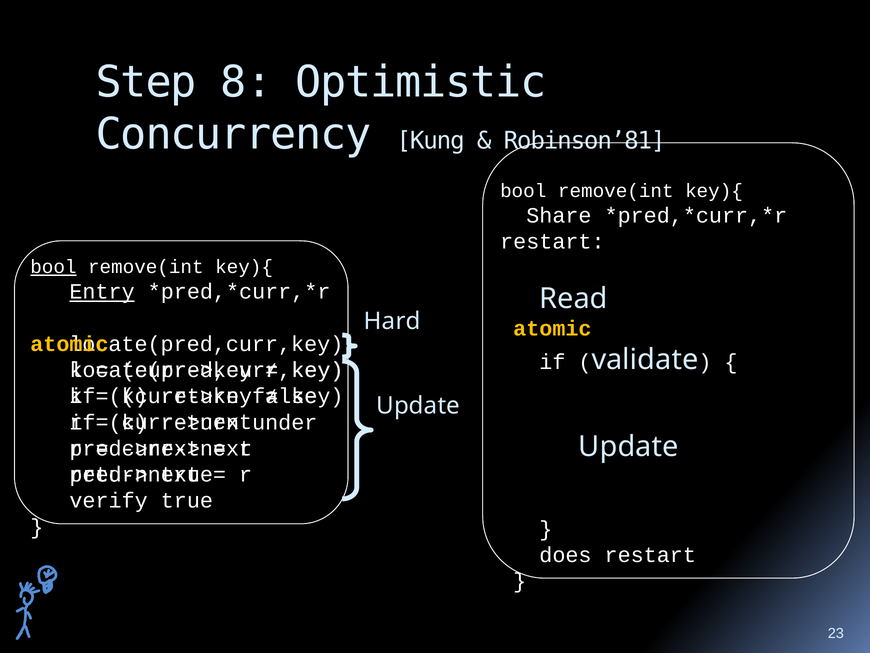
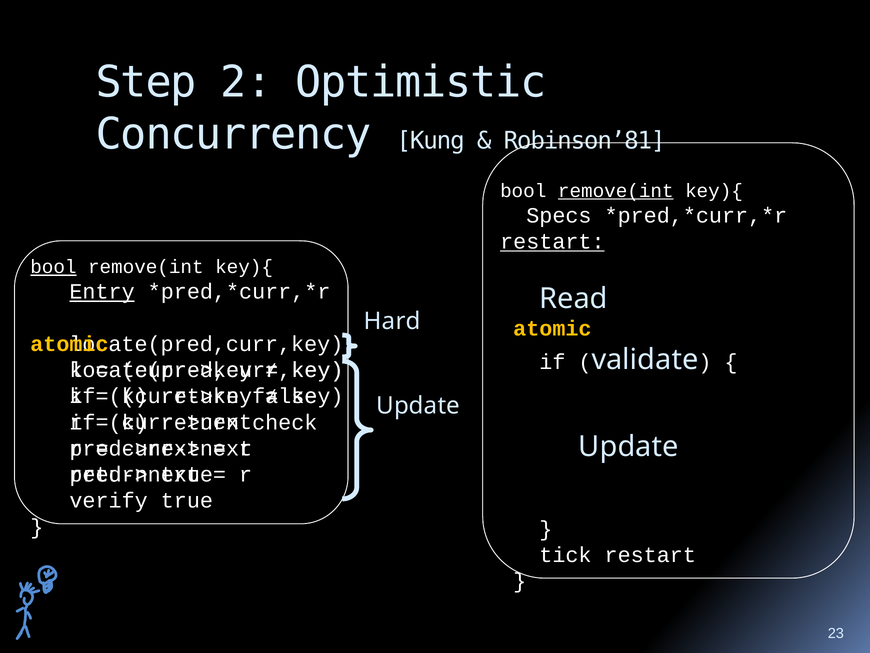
8: 8 -> 2
remove(int at (616, 191) underline: none -> present
Share: Share -> Specs
restart at (552, 242) underline: none -> present
under: under -> check
does: does -> tick
